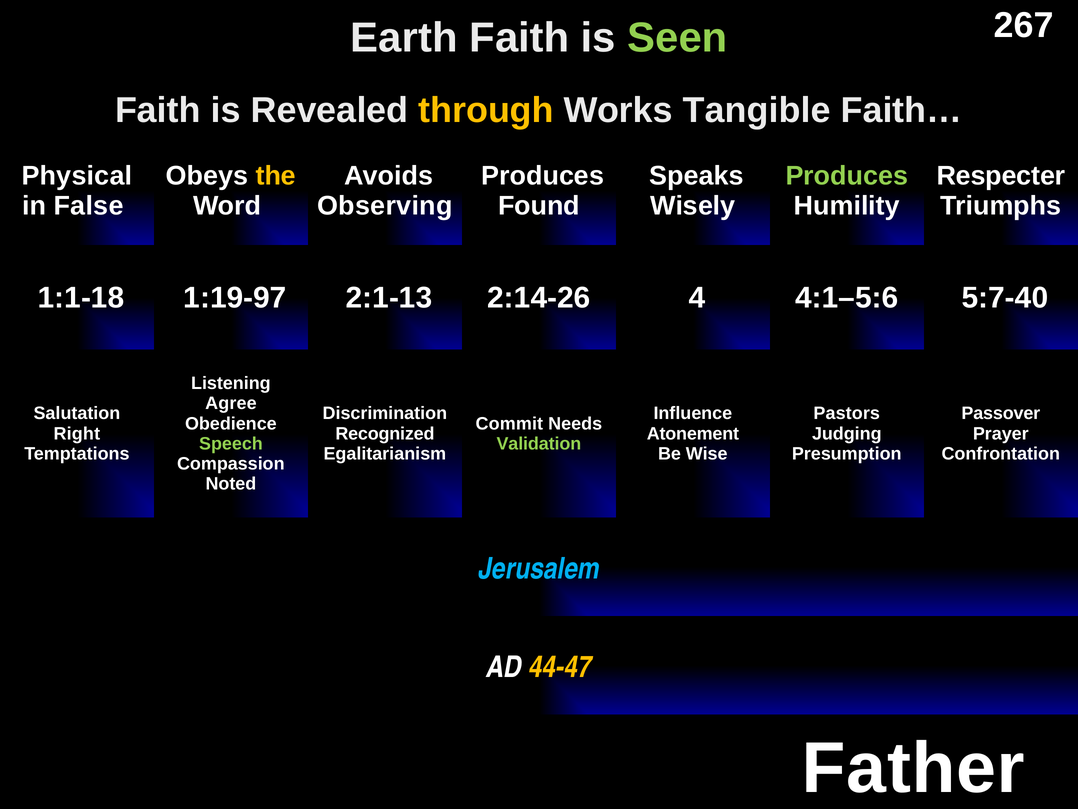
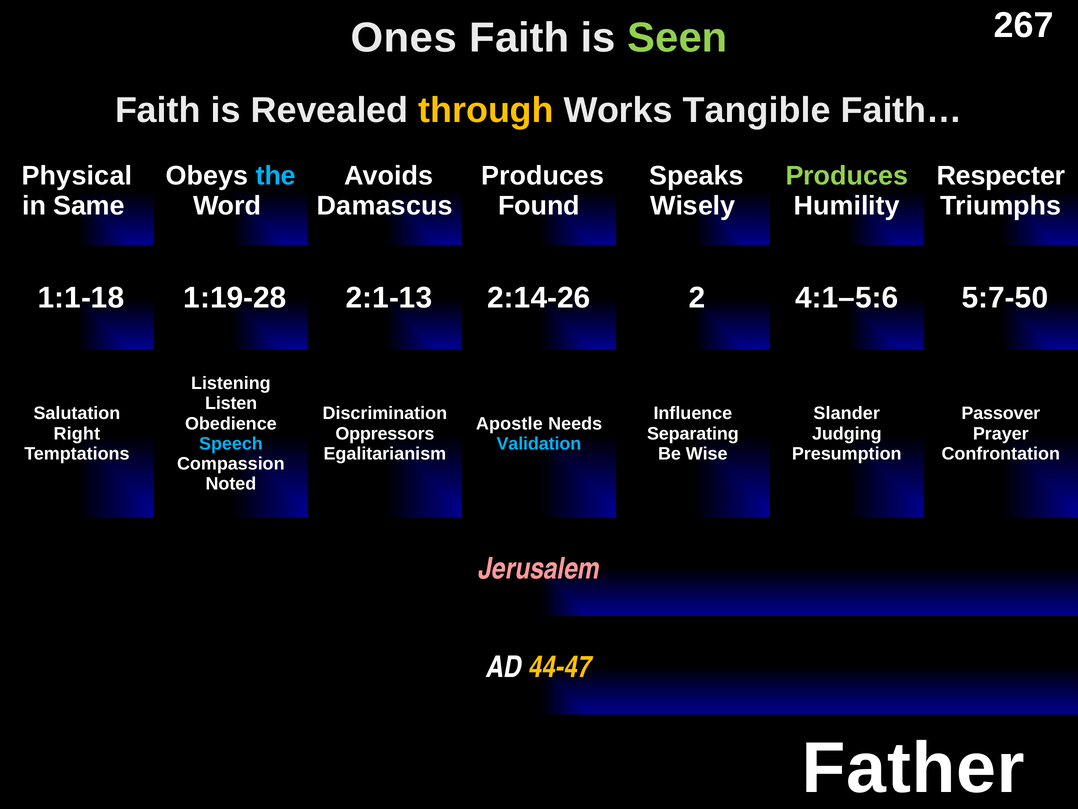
Earth: Earth -> Ones
the colour: yellow -> light blue
False: False -> Same
Observing: Observing -> Damascus
1:19-97: 1:19-97 -> 1:19-28
4: 4 -> 2
5:7-40: 5:7-40 -> 5:7-50
Agree: Agree -> Listen
Pastors: Pastors -> Slander
Commit: Commit -> Apostle
Recognized: Recognized -> Oppressors
Atonement: Atonement -> Separating
Speech colour: light green -> light blue
Validation colour: light green -> light blue
Jerusalem colour: light blue -> pink
